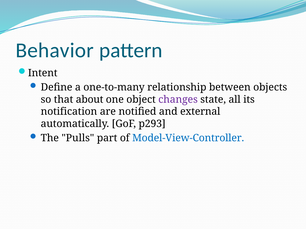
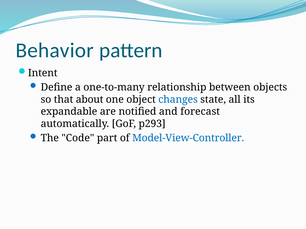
changes colour: purple -> blue
notification: notification -> expandable
external: external -> forecast
Pulls: Pulls -> Code
